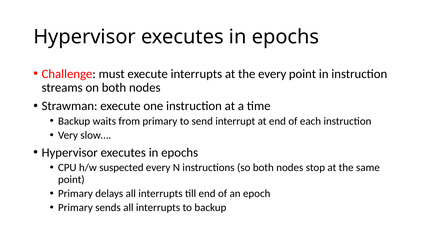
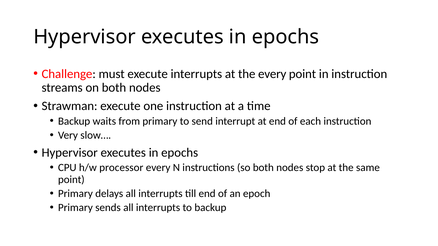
suspected: suspected -> processor
